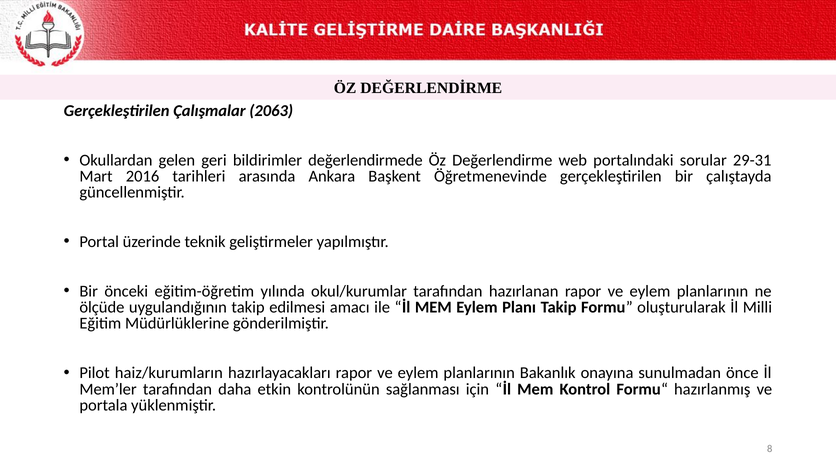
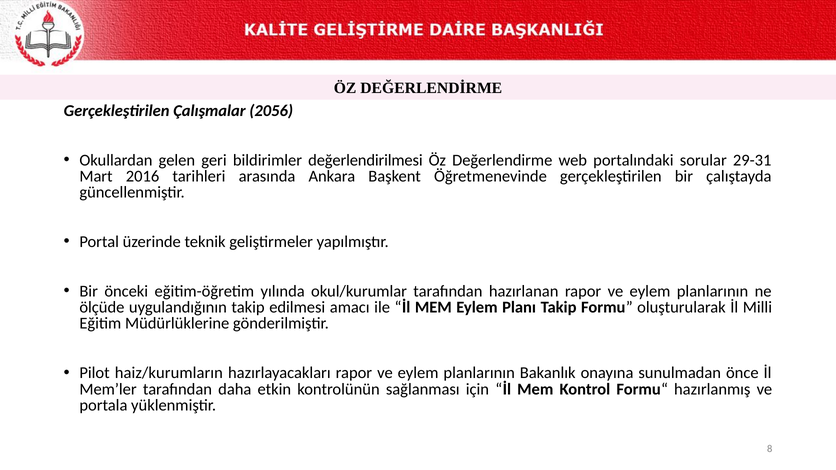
2063: 2063 -> 2056
değerlendirmede: değerlendirmede -> değerlendirilmesi
